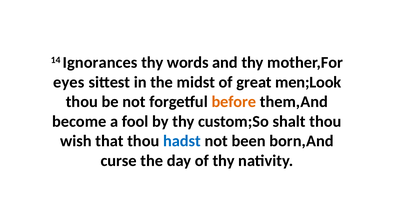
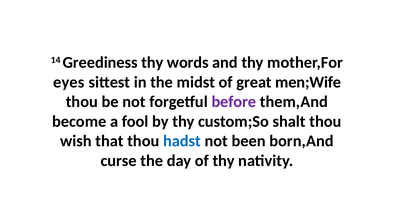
Ignorances: Ignorances -> Greediness
men;Look: men;Look -> men;Wife
before colour: orange -> purple
